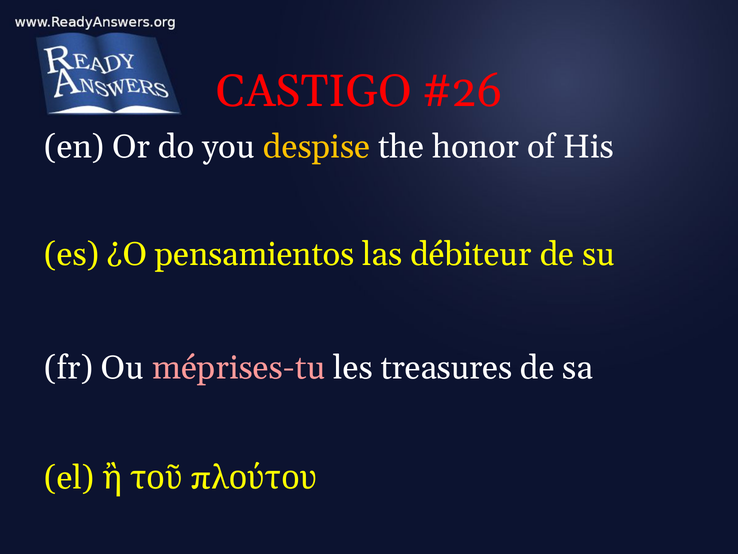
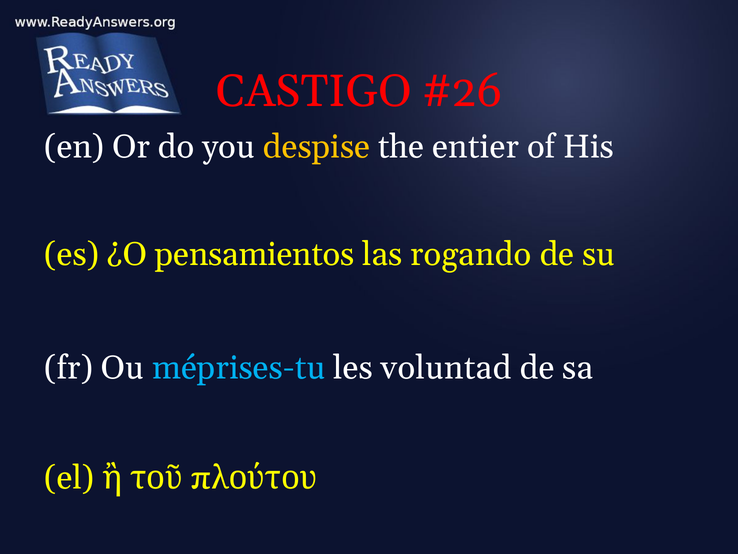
honor: honor -> entier
débiteur: débiteur -> rogando
méprises-tu colour: pink -> light blue
treasures: treasures -> voluntad
